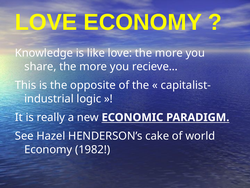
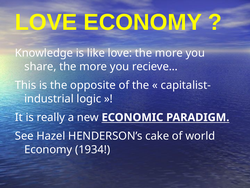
1982: 1982 -> 1934
